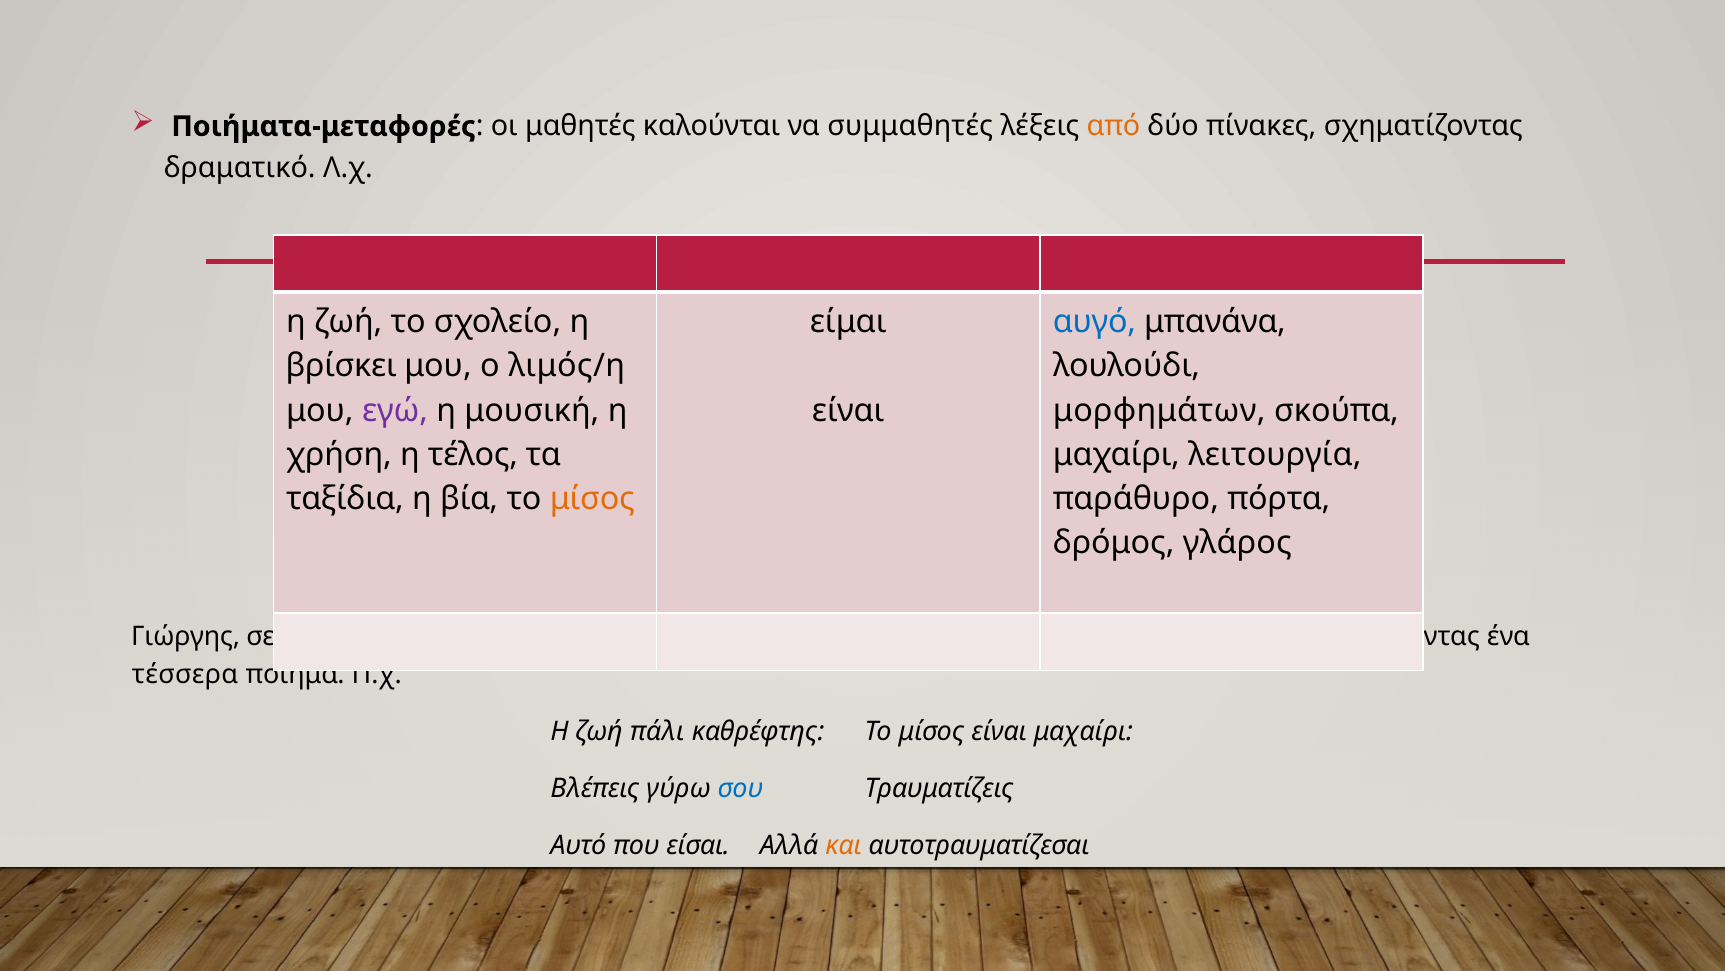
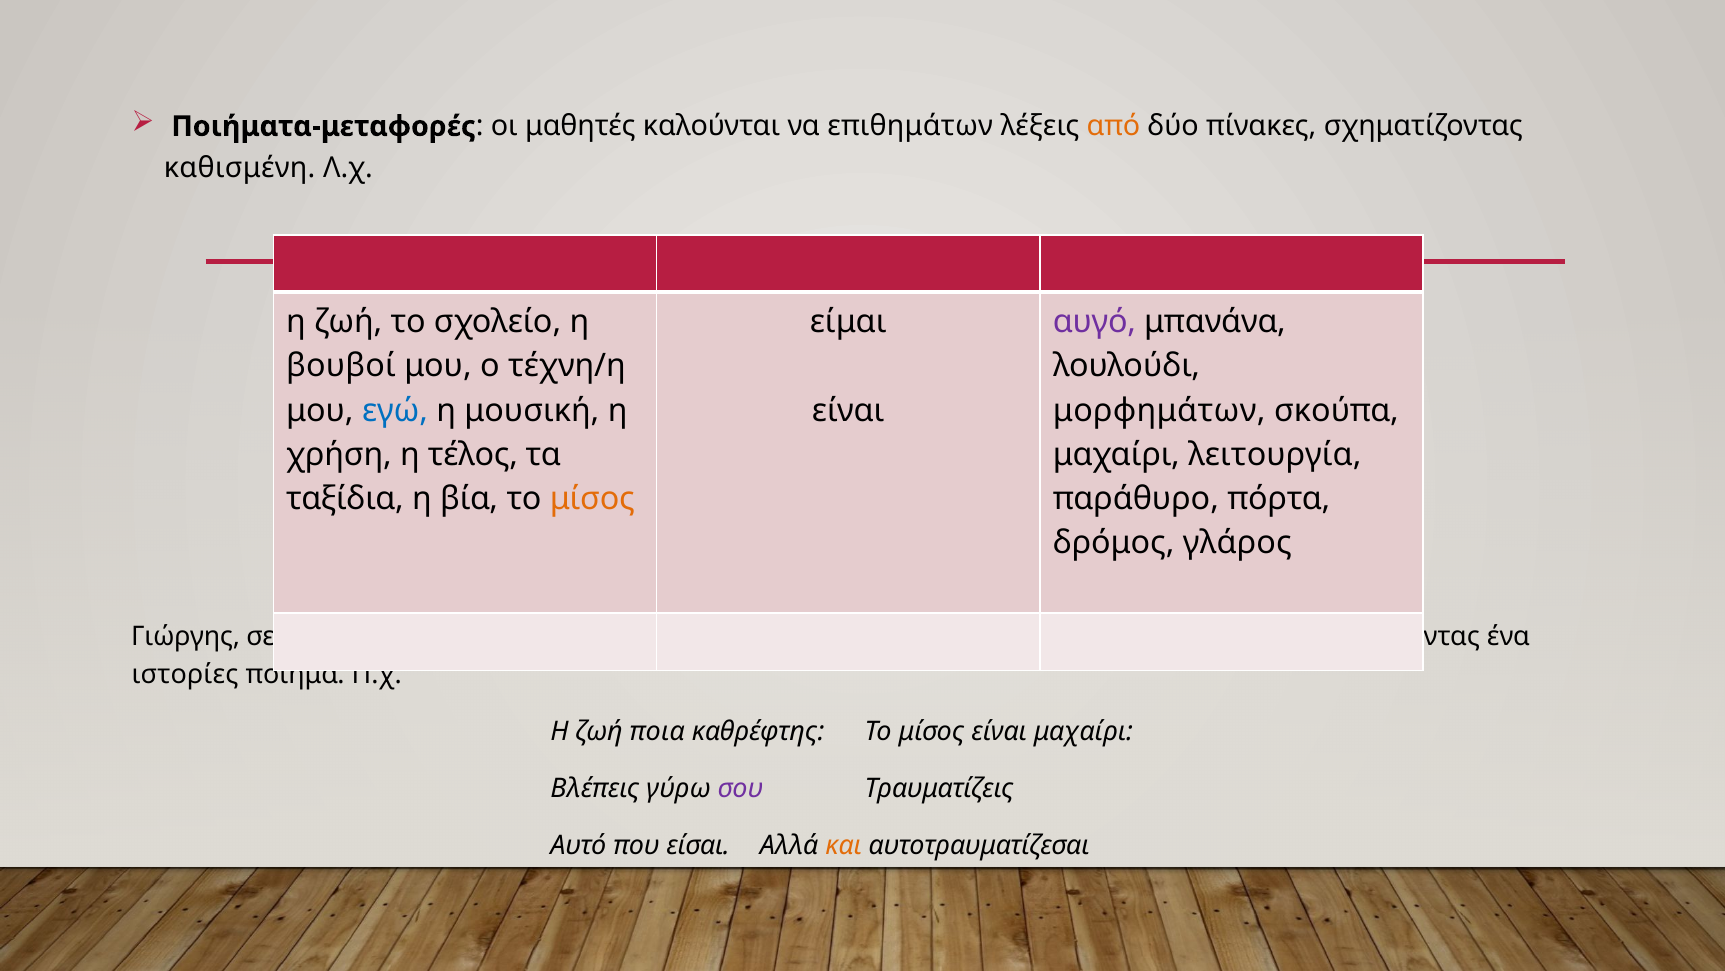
συμμαθητές: συμμαθητές -> επιθημάτων
δραματικό: δραματικό -> καθισμένη
αυγό colour: blue -> purple
βρίσκει: βρίσκει -> βουβοί
λιμός/η: λιμός/η -> τέχνη/η
εγώ colour: purple -> blue
τέσσερα: τέσσερα -> ιστορίες
πάλι: πάλι -> ποια
σου colour: blue -> purple
